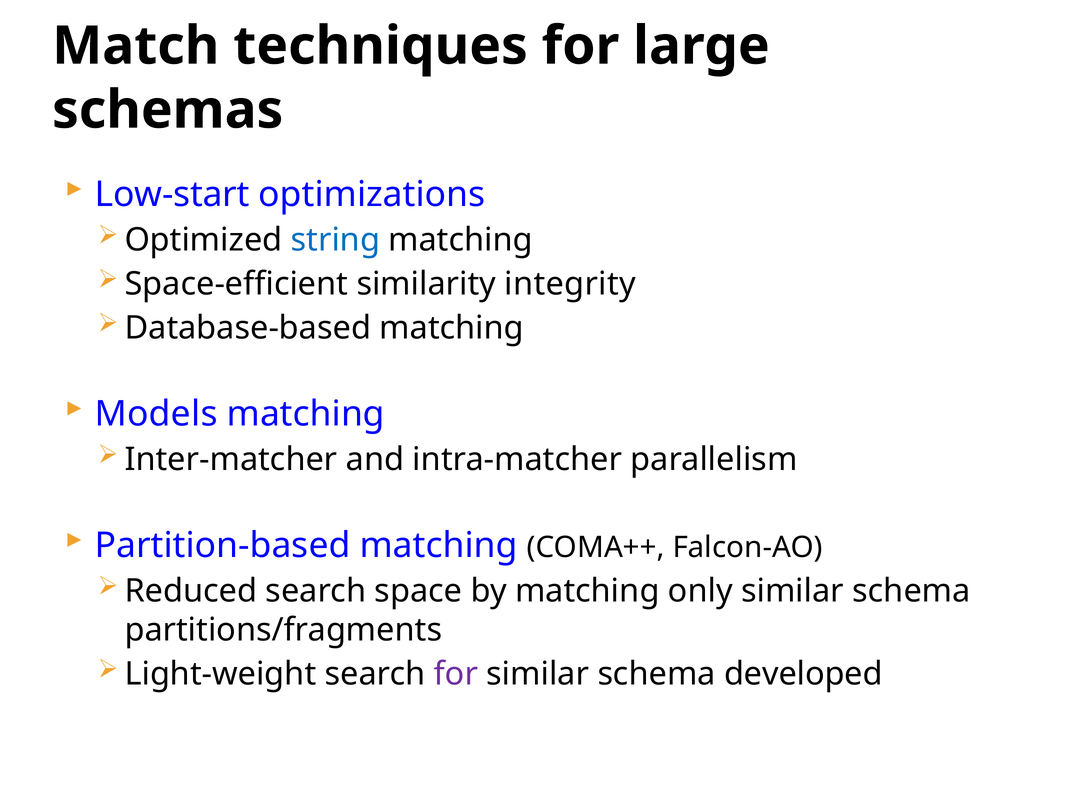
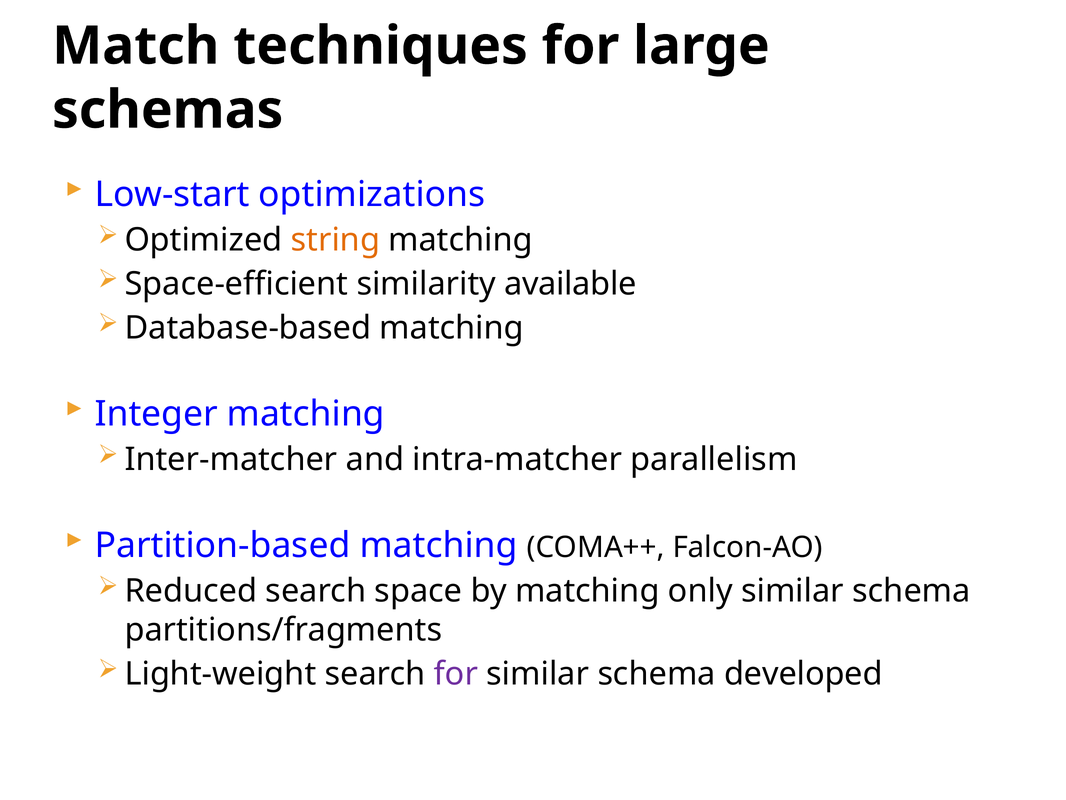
string colour: blue -> orange
integrity: integrity -> available
Models: Models -> Integer
